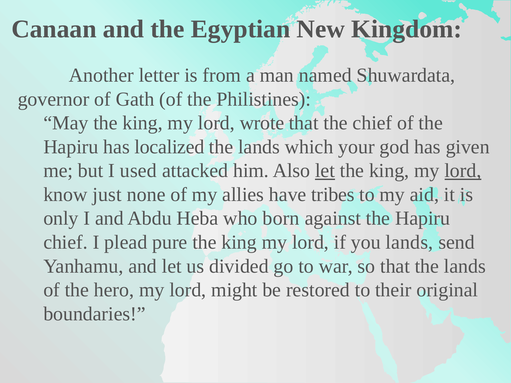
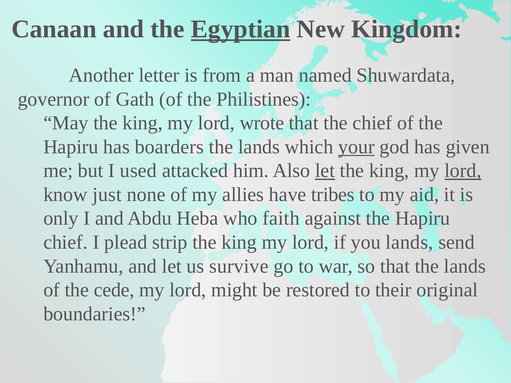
Egyptian underline: none -> present
localized: localized -> boarders
your underline: none -> present
born: born -> faith
pure: pure -> strip
divided: divided -> survive
hero: hero -> cede
